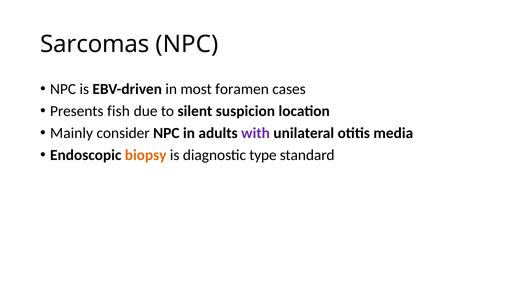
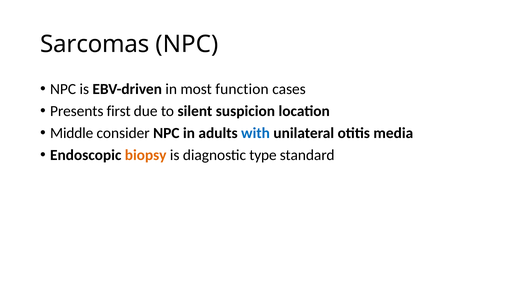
foramen: foramen -> function
fish: fish -> first
Mainly: Mainly -> Middle
with colour: purple -> blue
